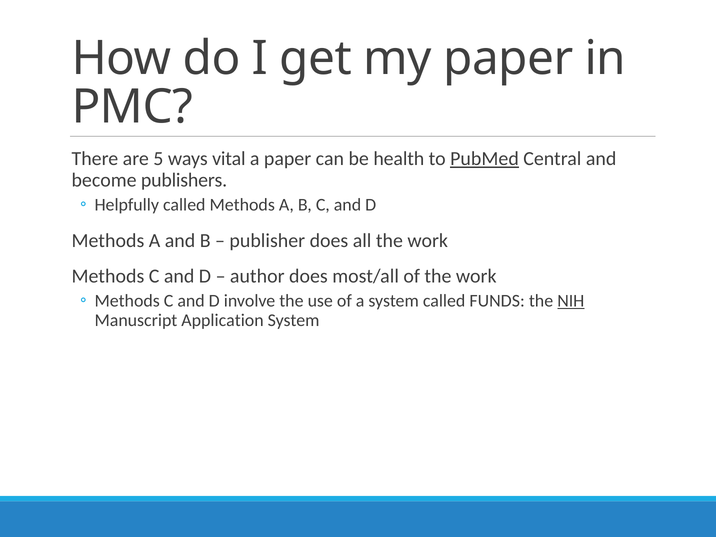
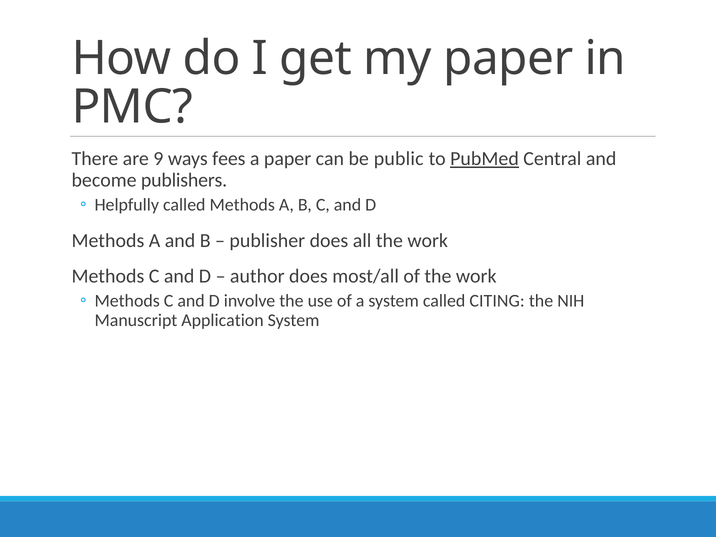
5: 5 -> 9
vital: vital -> fees
health: health -> public
FUNDS: FUNDS -> CITING
NIH underline: present -> none
